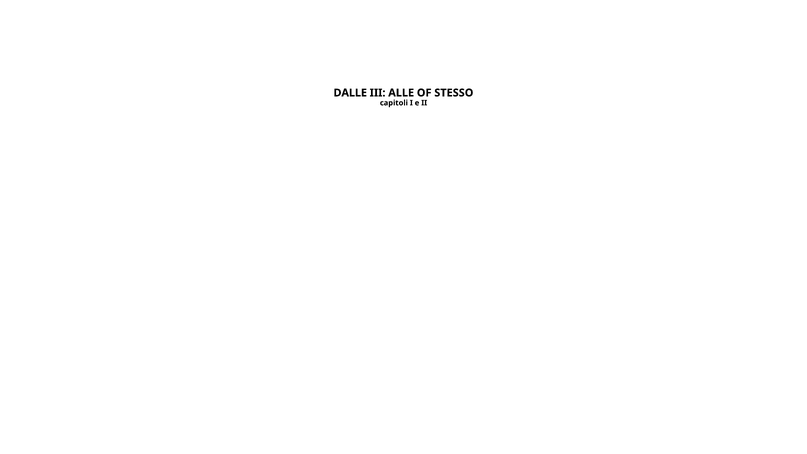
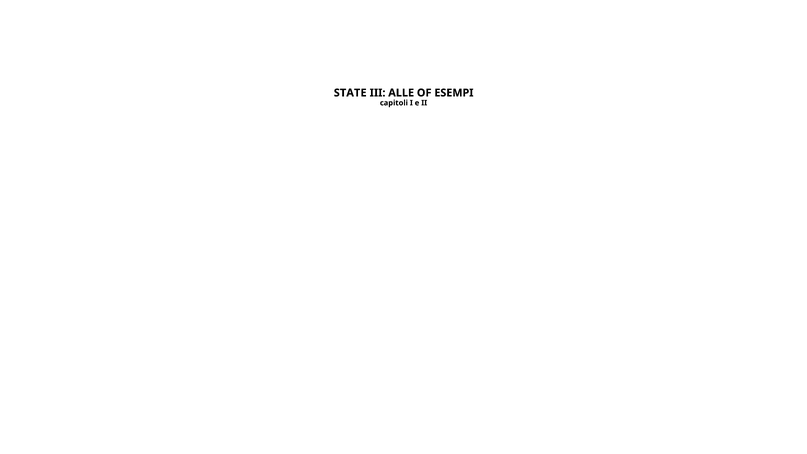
DALLE: DALLE -> STATE
STESSO: STESSO -> ESEMPI
